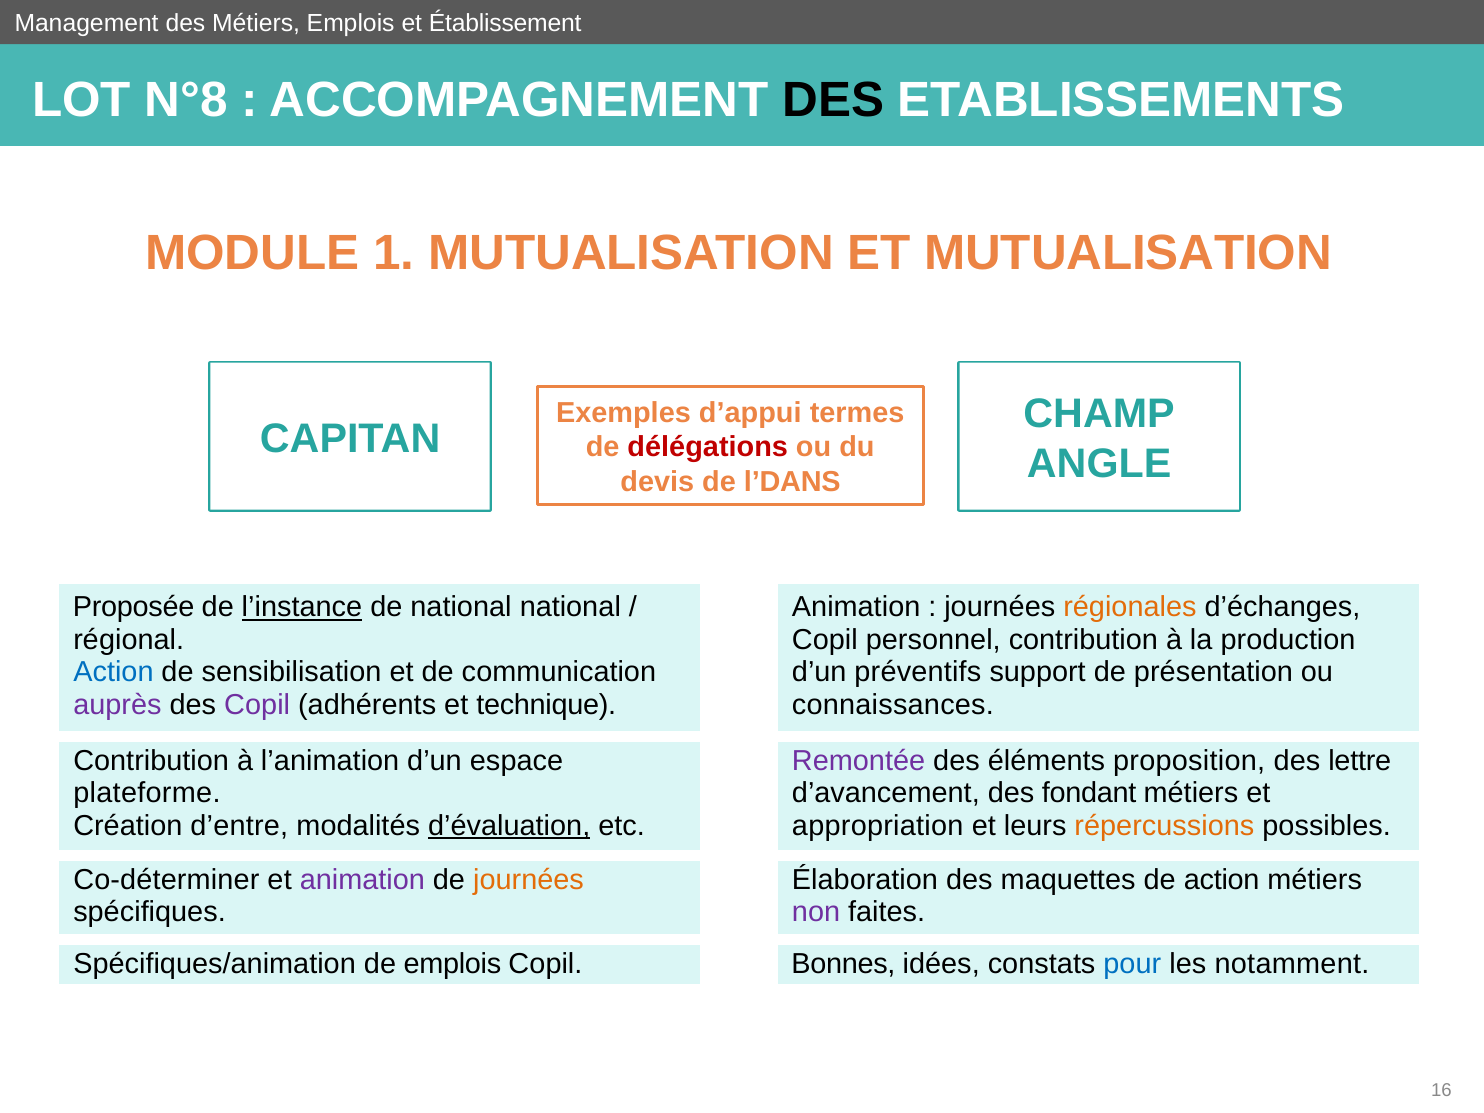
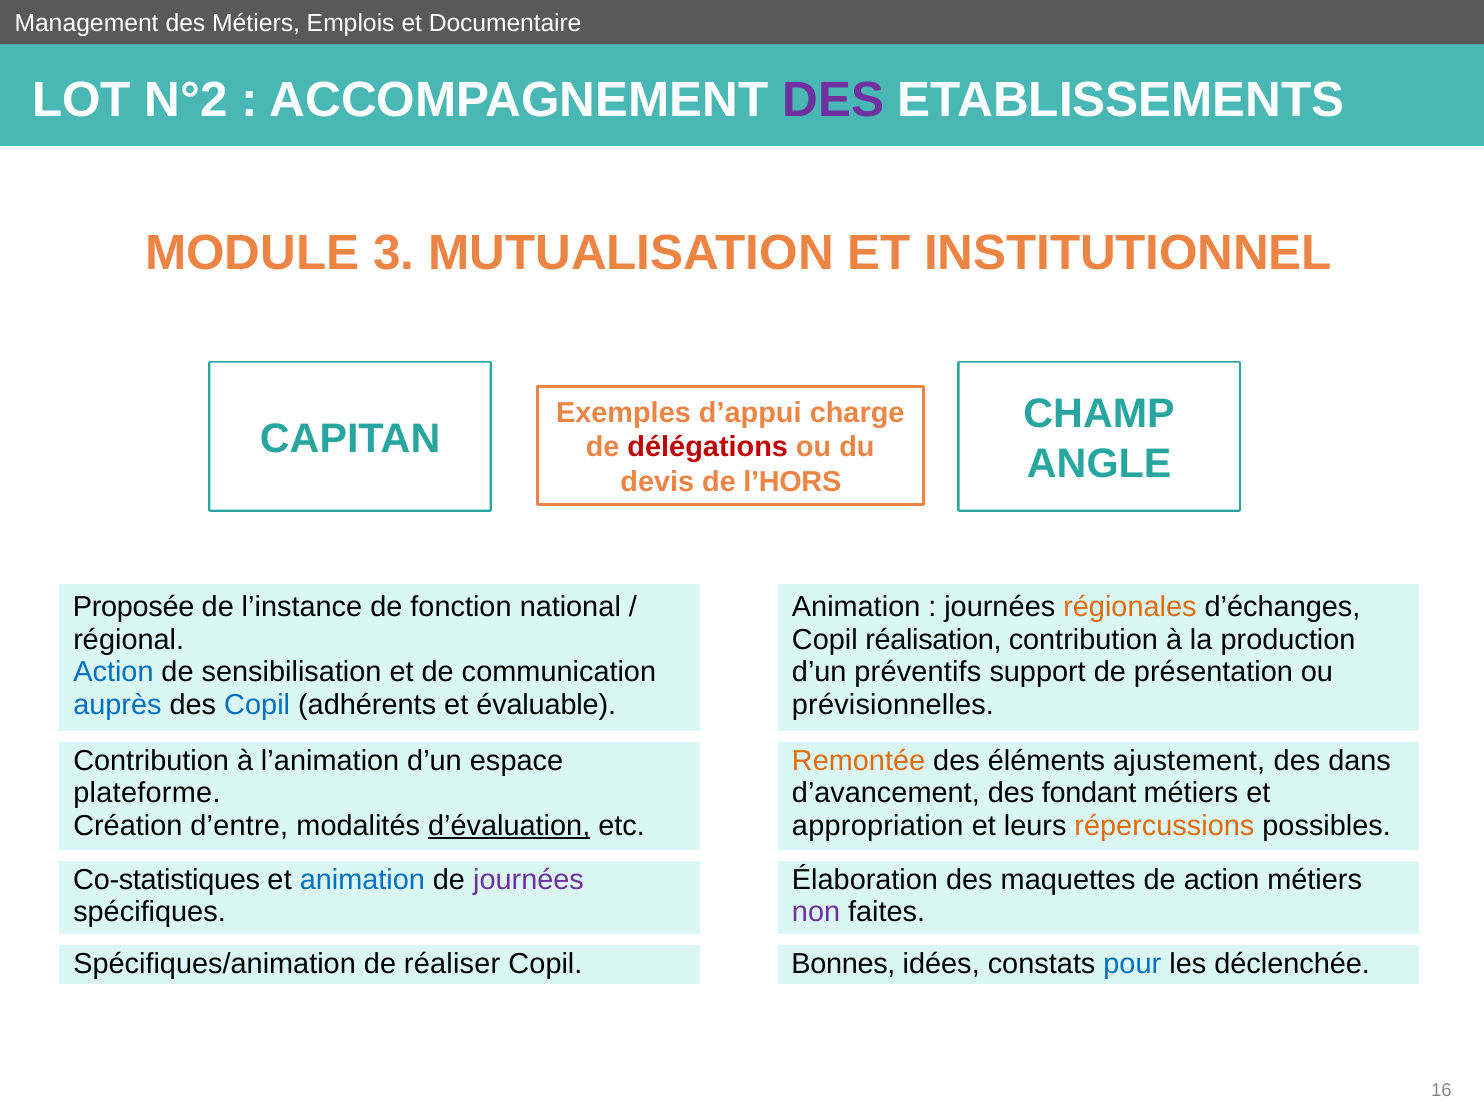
Établissement: Établissement -> Documentaire
N°8: N°8 -> N°2
DES at (833, 100) colour: black -> purple
1: 1 -> 3
ET MUTUALISATION: MUTUALISATION -> INSTITUTIONNEL
termes: termes -> charge
l’DANS: l’DANS -> l’HORS
l’instance underline: present -> none
de national: national -> fonction
personnel: personnel -> réalisation
auprès colour: purple -> blue
Copil at (257, 705) colour: purple -> blue
technique: technique -> évaluable
connaissances: connaissances -> prévisionnelles
Remontée colour: purple -> orange
proposition: proposition -> ajustement
lettre: lettre -> dans
Co-déterminer: Co-déterminer -> Co-statistiques
animation at (362, 880) colour: purple -> blue
journées at (529, 880) colour: orange -> purple
de emplois: emplois -> réaliser
notamment: notamment -> déclenchée
